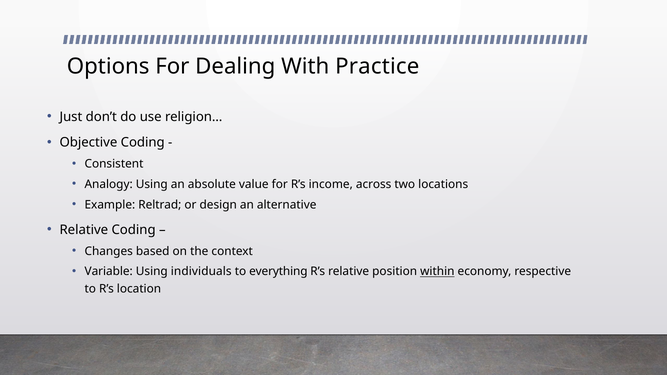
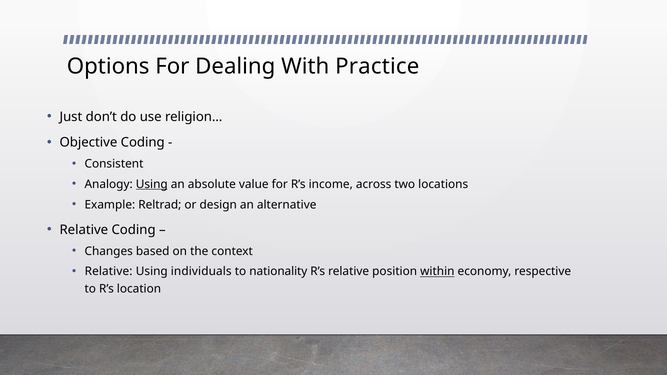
Using at (152, 184) underline: none -> present
Variable at (109, 272): Variable -> Relative
everything: everything -> nationality
